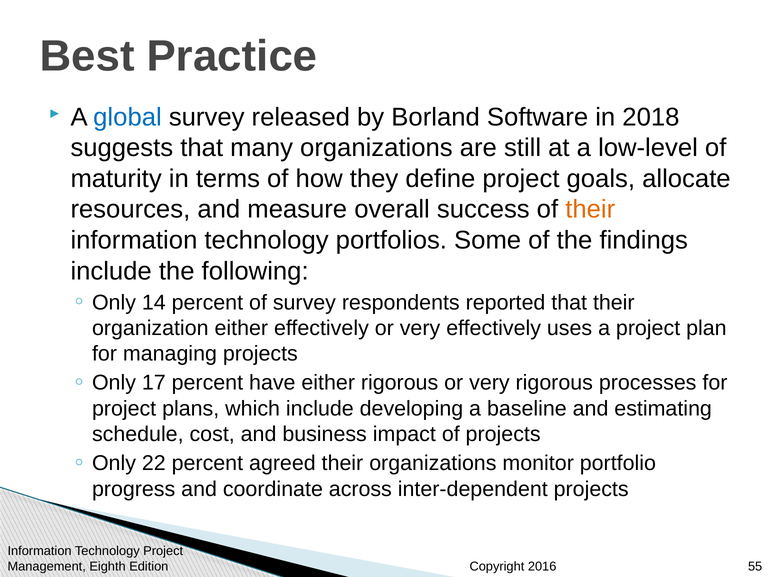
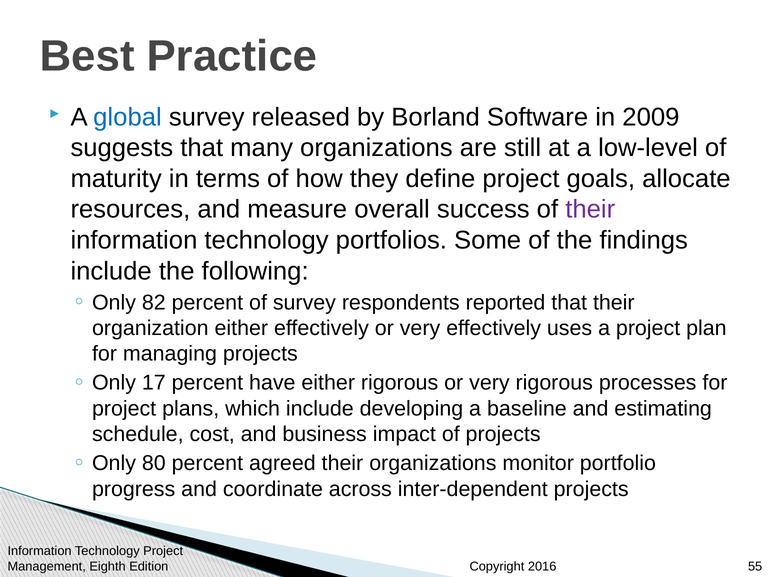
2018: 2018 -> 2009
their at (590, 210) colour: orange -> purple
14: 14 -> 82
22: 22 -> 80
